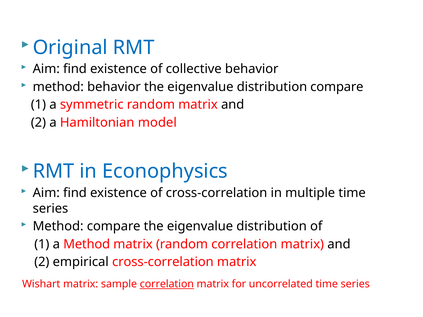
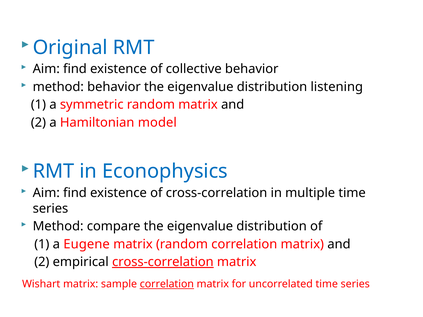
distribution compare: compare -> listening
a Method: Method -> Eugene
cross-correlation at (163, 262) underline: none -> present
